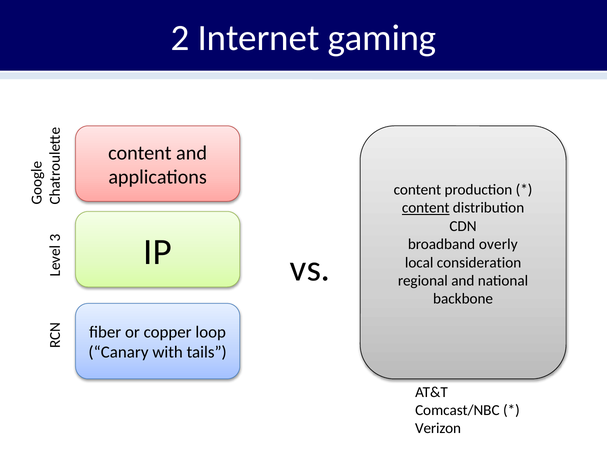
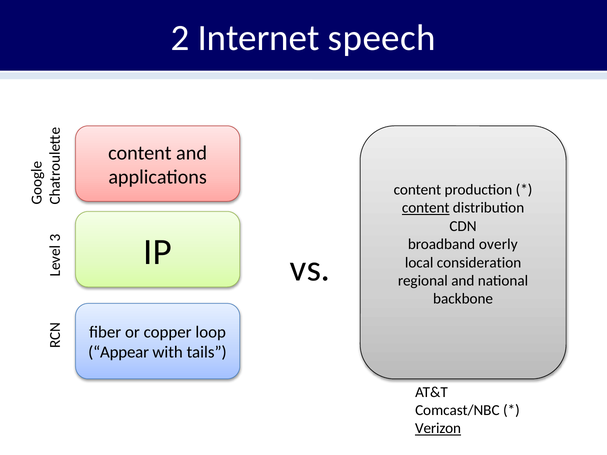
gaming: gaming -> speech
Canary: Canary -> Appear
Verizon underline: none -> present
